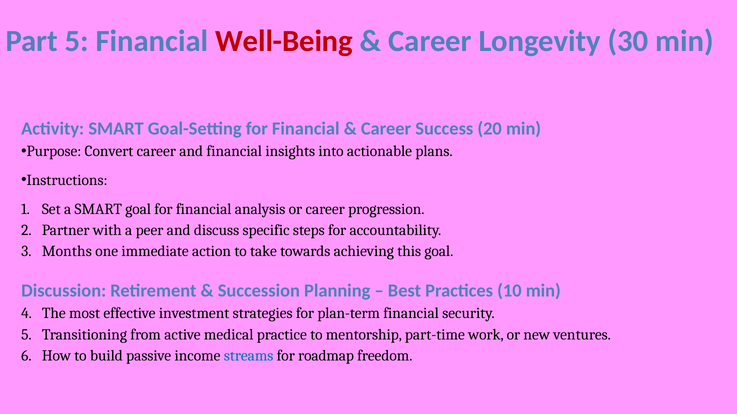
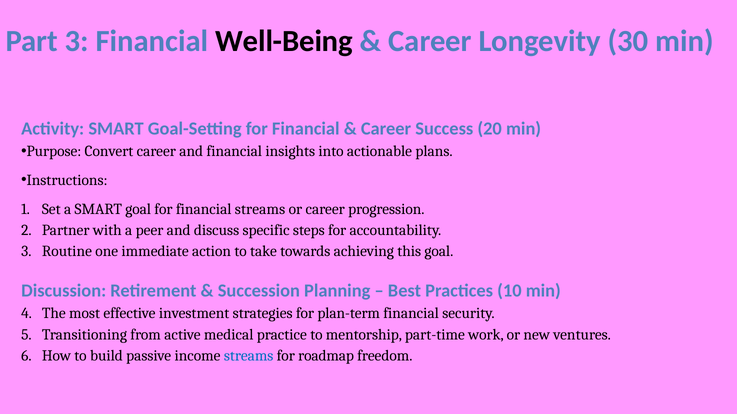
Part 5: 5 -> 3
Well-Being colour: red -> black
financial analysis: analysis -> streams
Months: Months -> Routine
